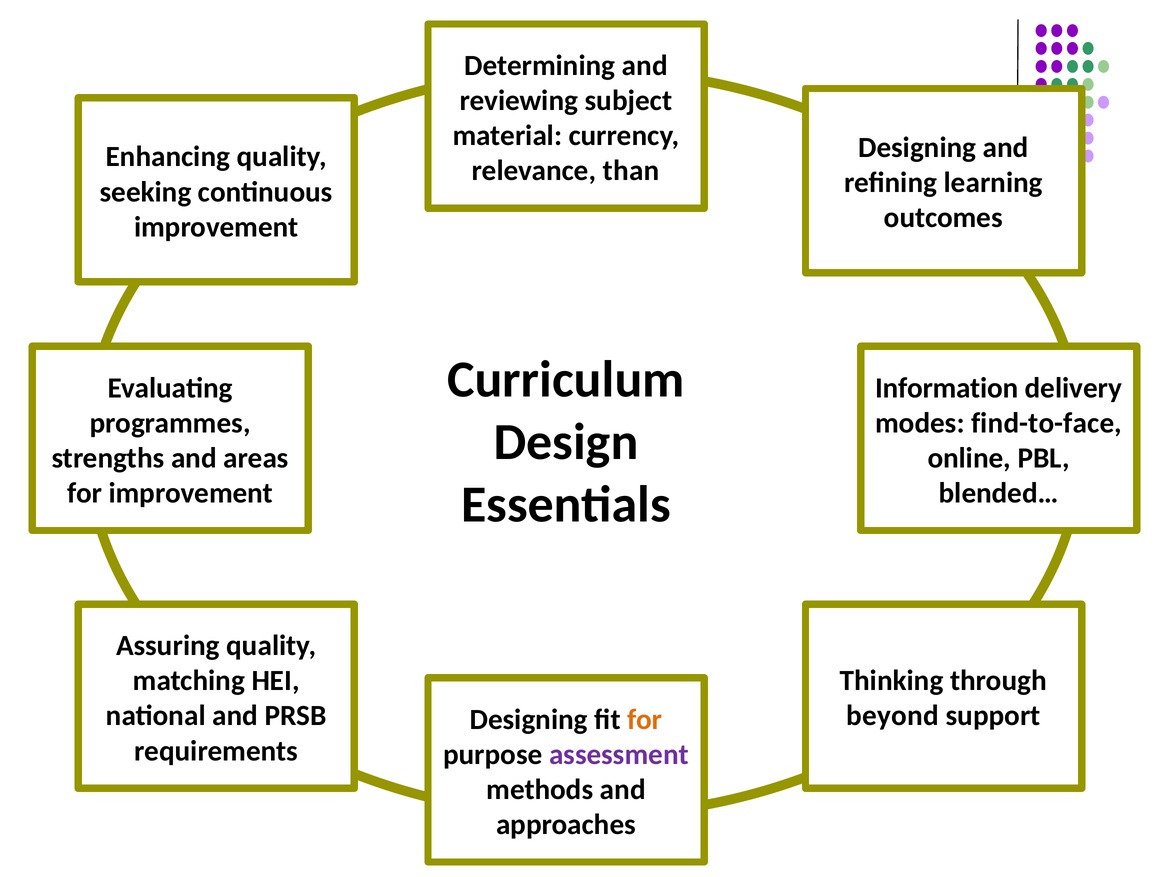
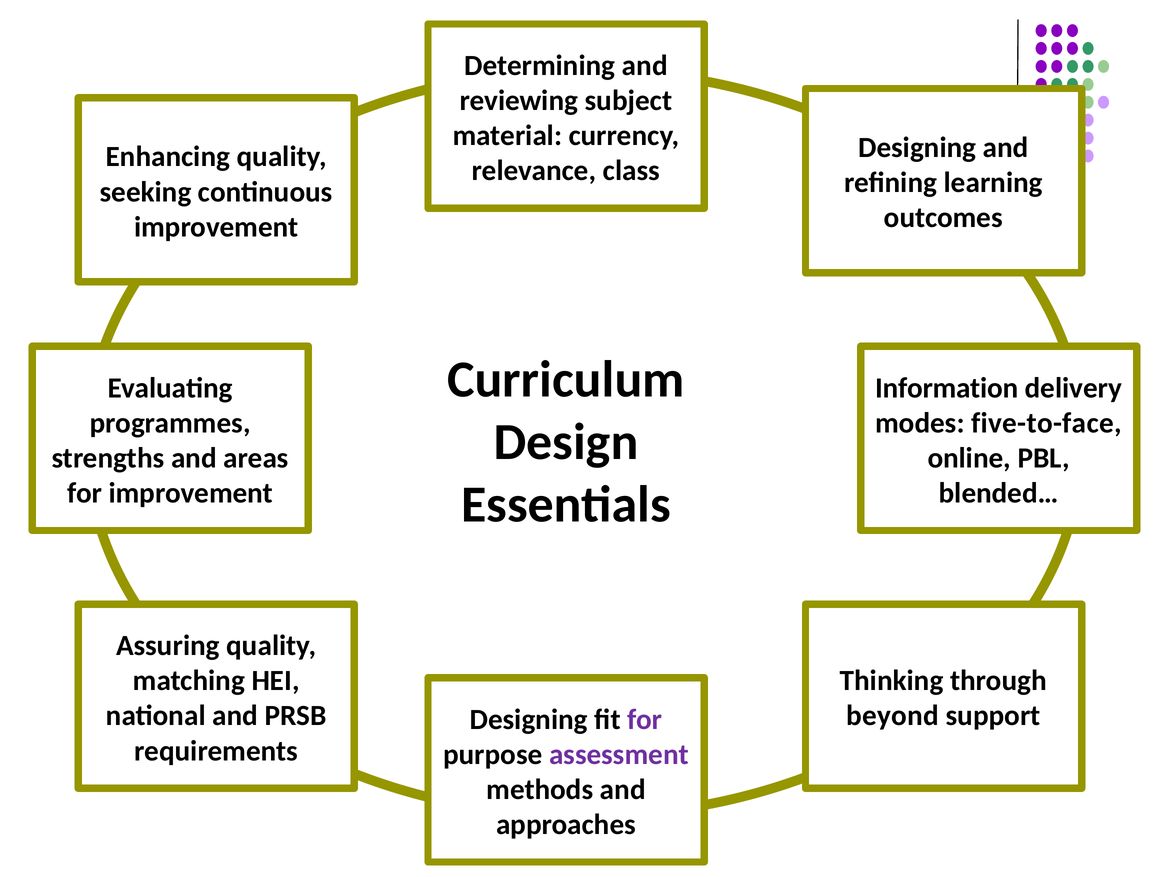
than: than -> class
find-to-face: find-to-face -> five-to-face
for at (645, 719) colour: orange -> purple
